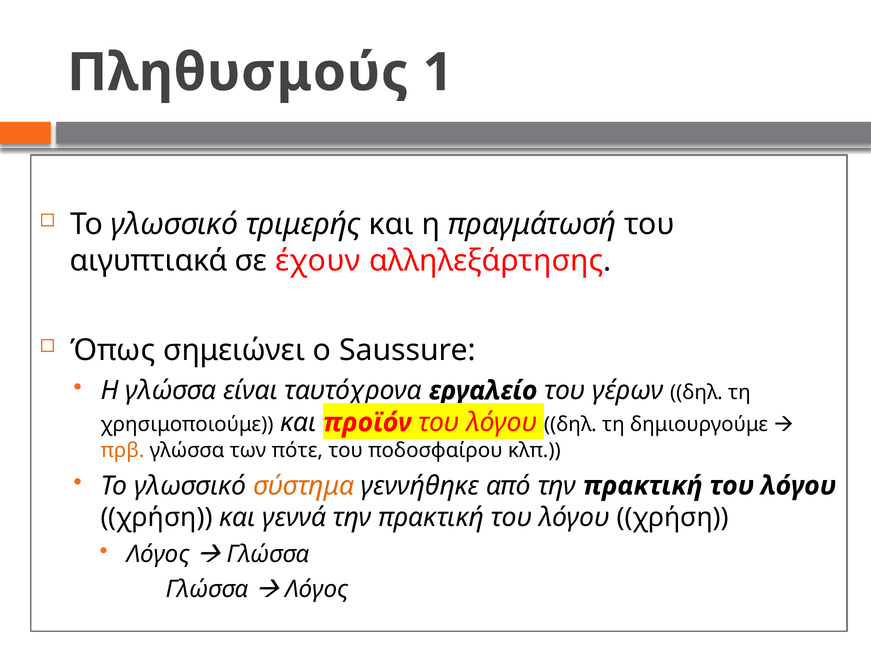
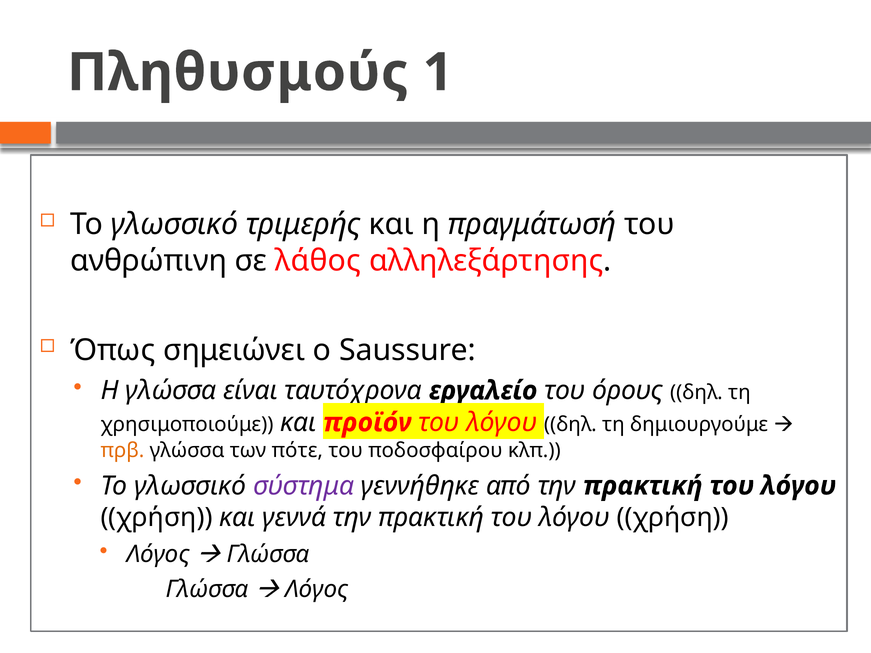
αιγυπτιακά: αιγυπτιακά -> ανθρώπινη
έχουν: έχουν -> λάθος
γέρων: γέρων -> όρους
σύστημα colour: orange -> purple
